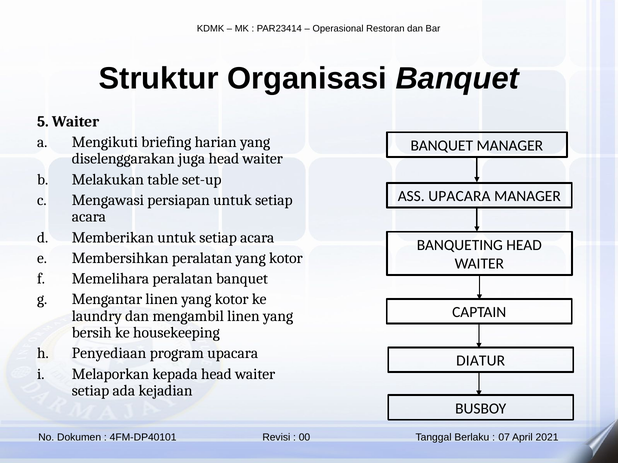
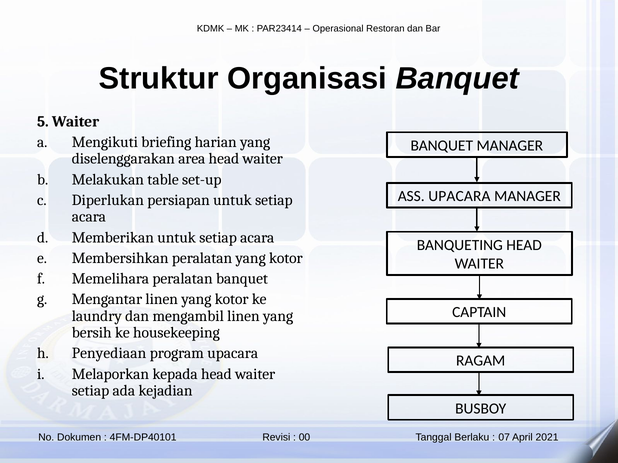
juga: juga -> area
Mengawasi: Mengawasi -> Diperlukan
DIATUR: DIATUR -> RAGAM
